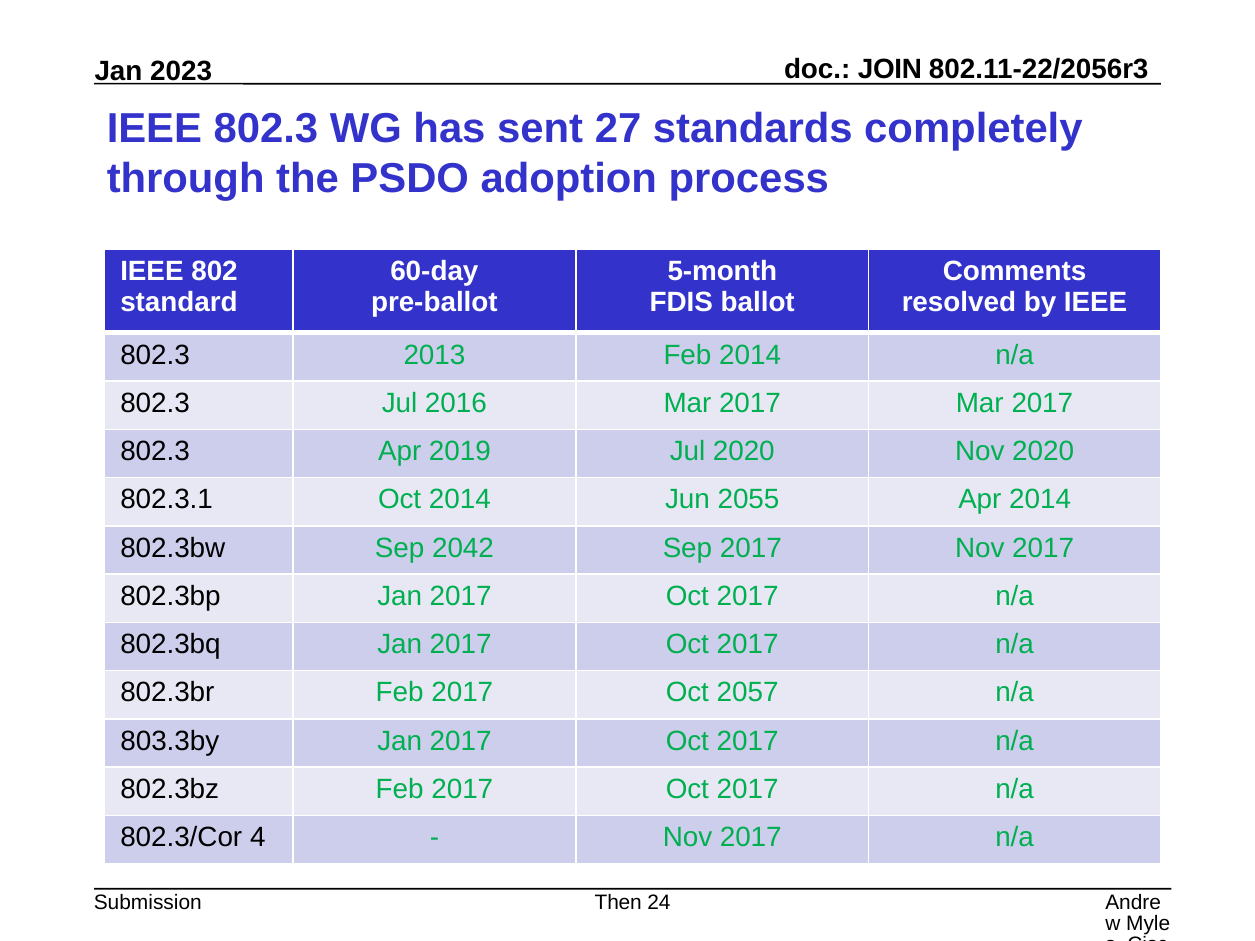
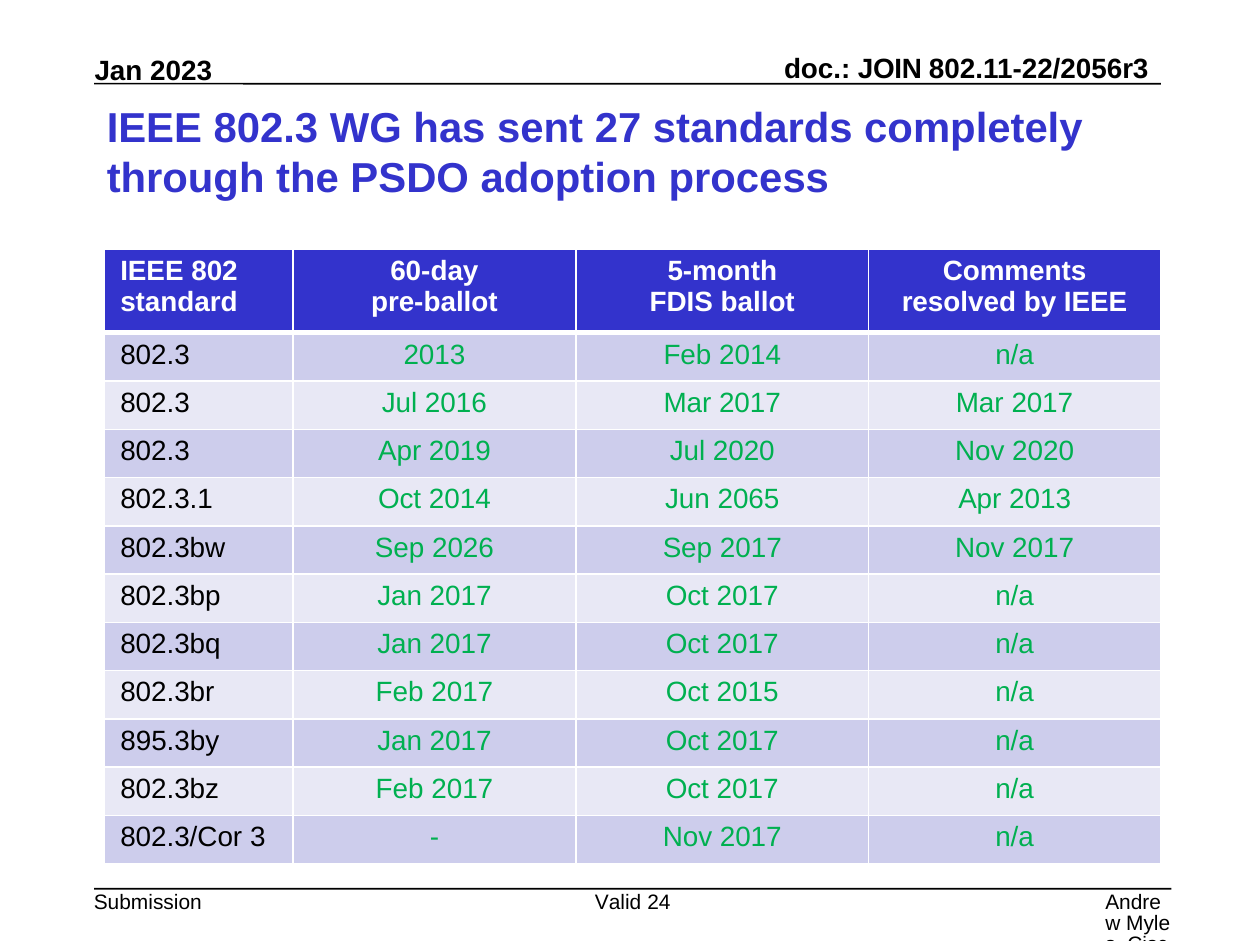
2055: 2055 -> 2065
Apr 2014: 2014 -> 2013
2042: 2042 -> 2026
2057: 2057 -> 2015
803.3by: 803.3by -> 895.3by
4: 4 -> 3
Then: Then -> Valid
